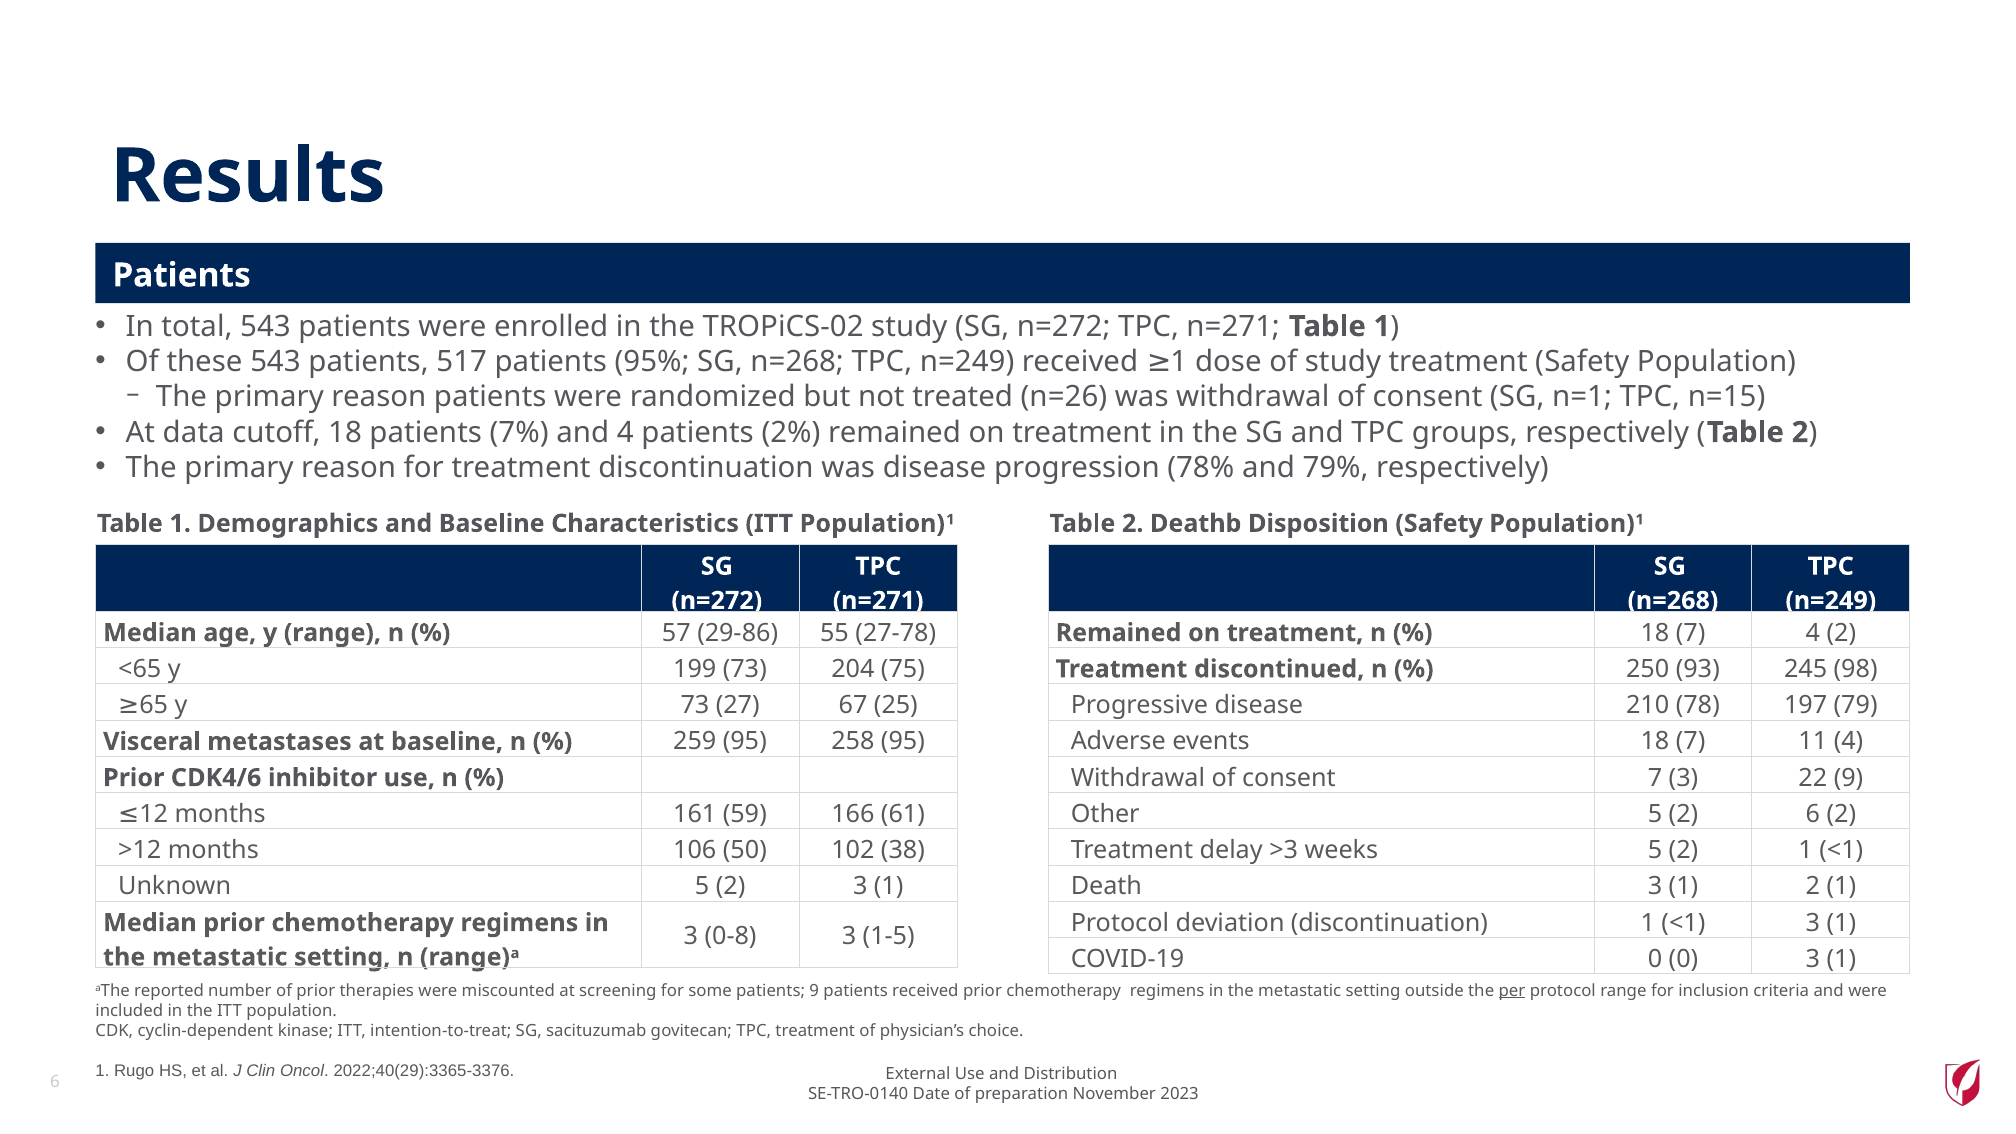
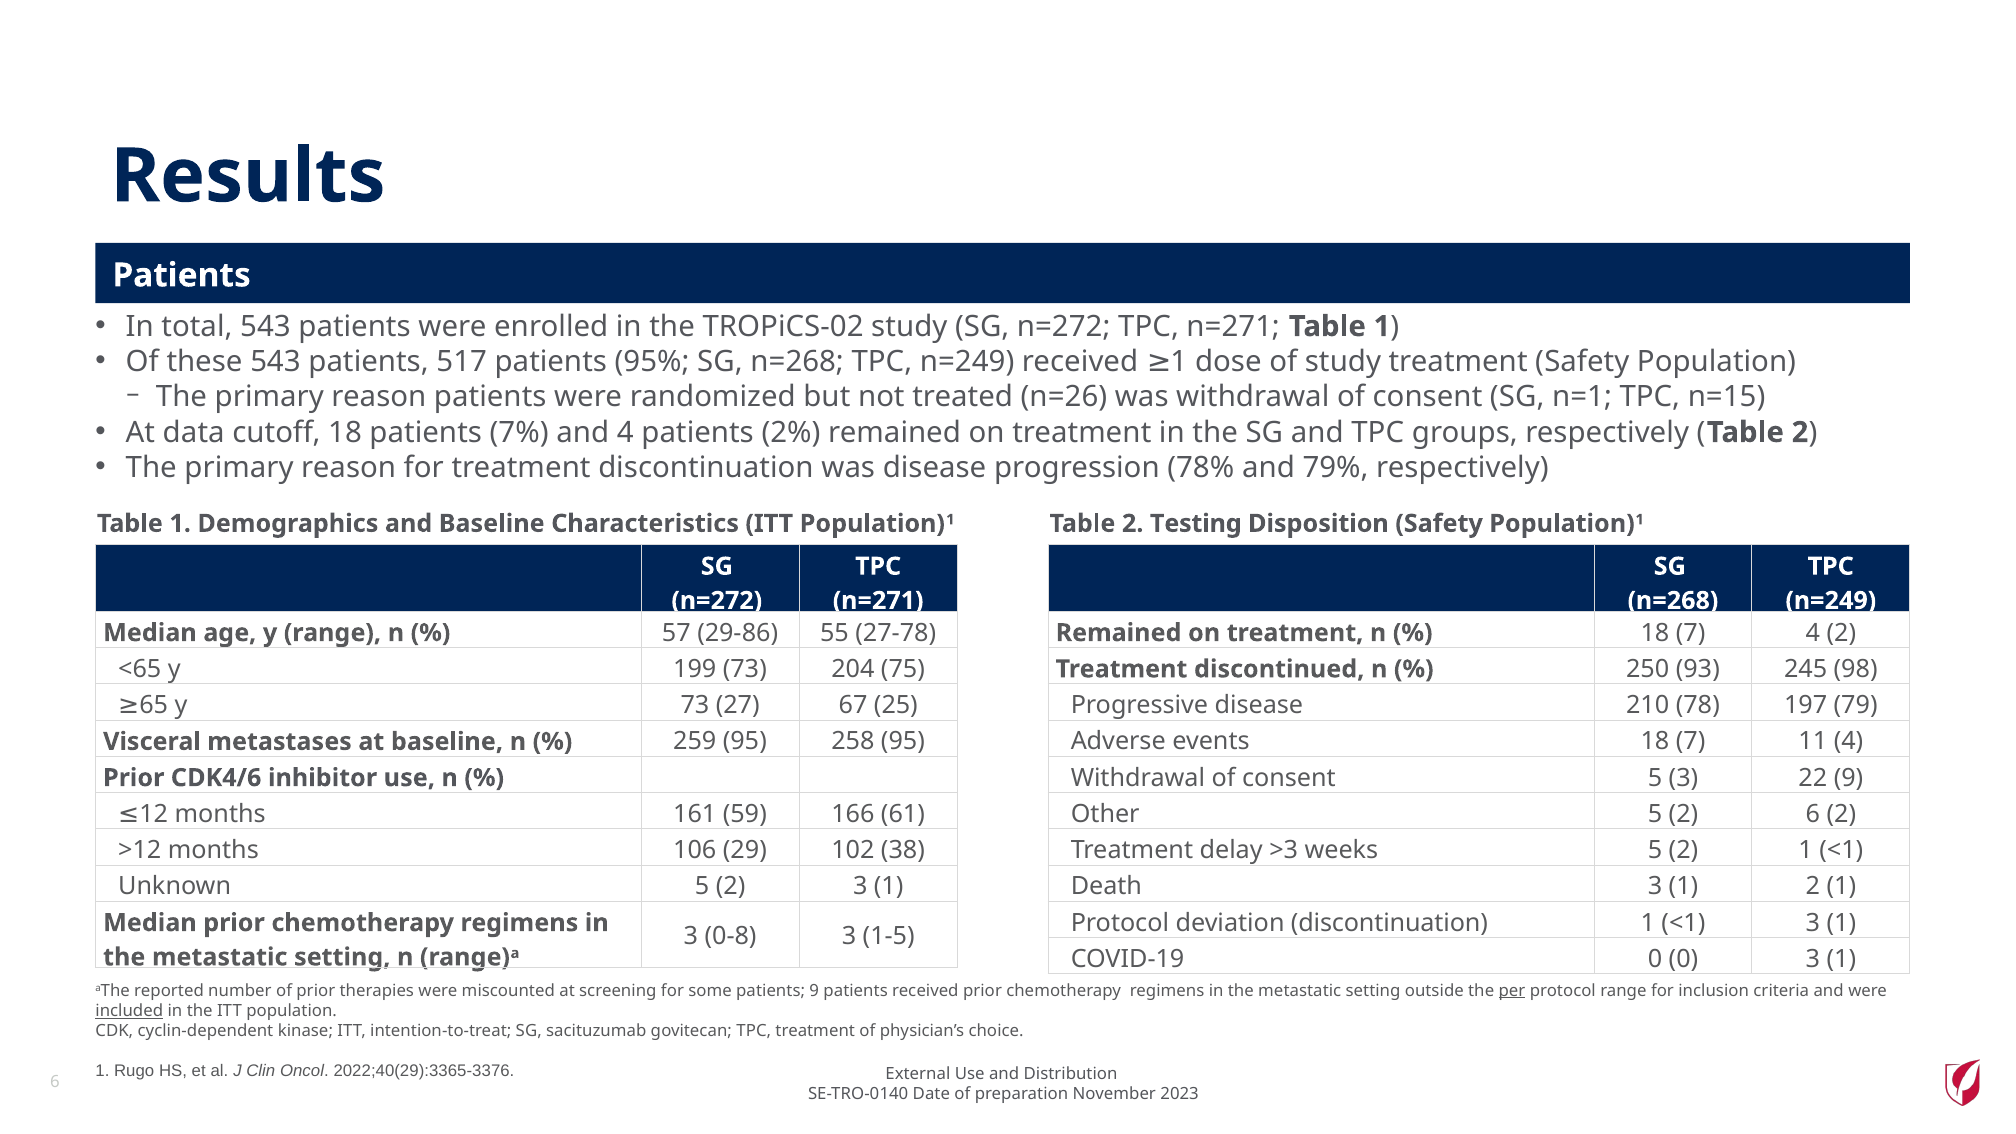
Deathb: Deathb -> Testing
consent 7: 7 -> 5
50: 50 -> 29
included underline: none -> present
